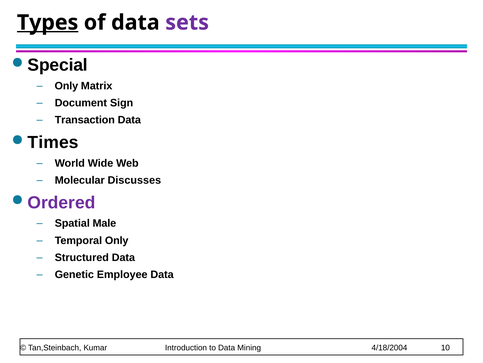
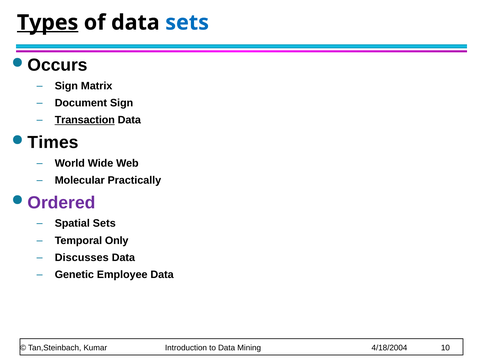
sets at (187, 22) colour: purple -> blue
Special: Special -> Occurs
Only at (66, 86): Only -> Sign
Transaction underline: none -> present
Discusses: Discusses -> Practically
Spatial Male: Male -> Sets
Structured: Structured -> Discusses
